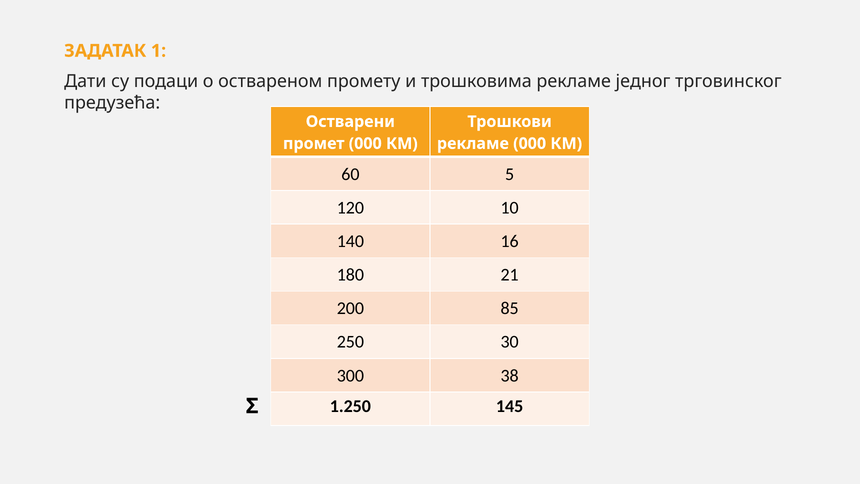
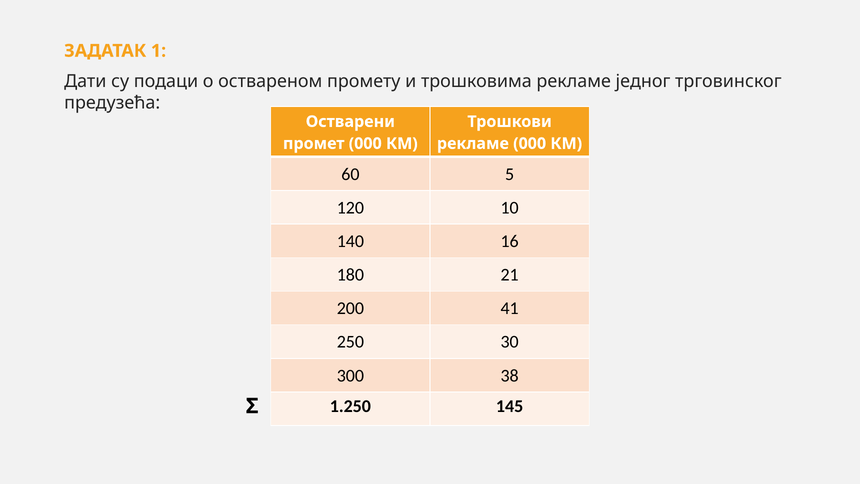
85: 85 -> 41
